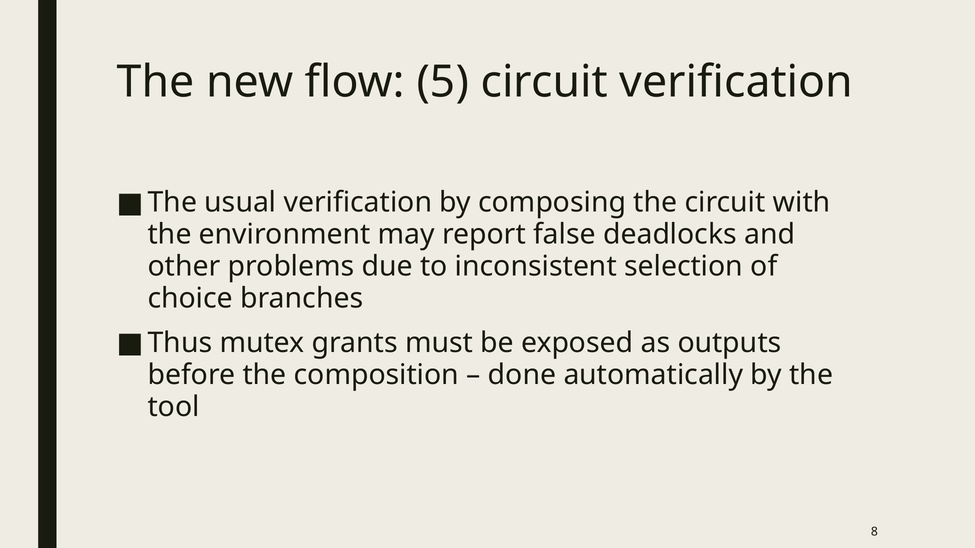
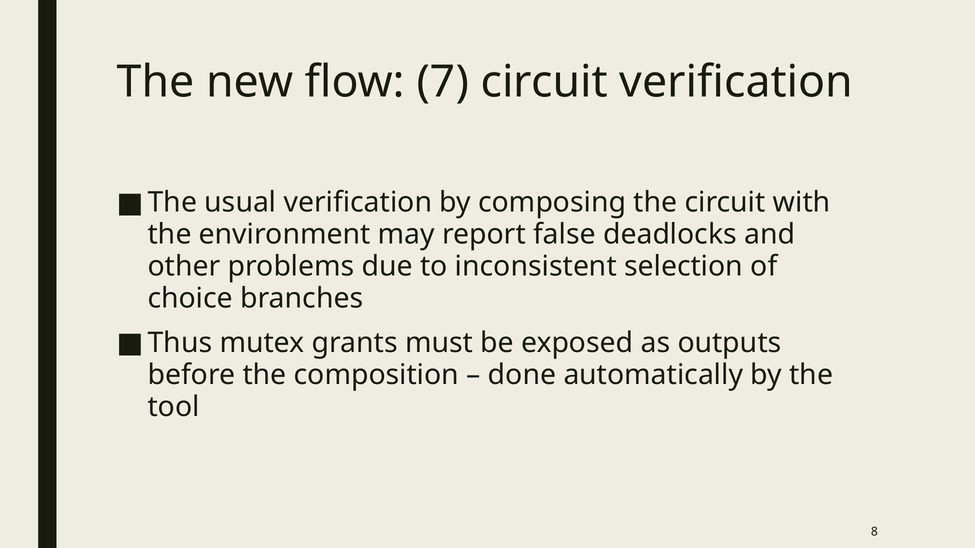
5: 5 -> 7
